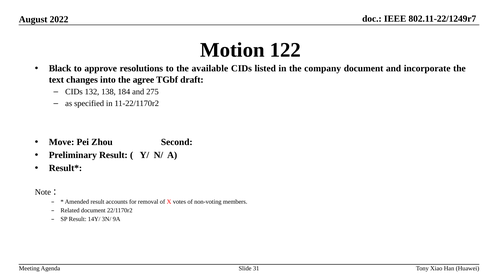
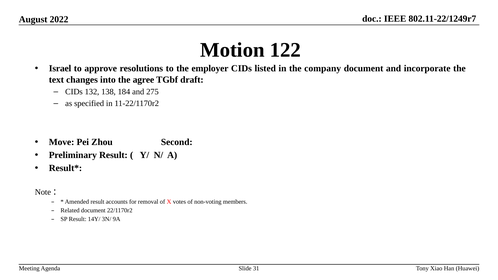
Black: Black -> Israel
available: available -> employer
